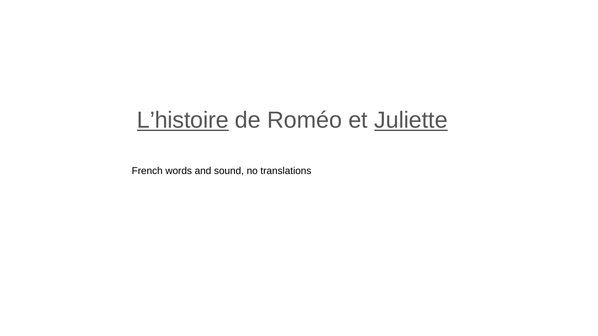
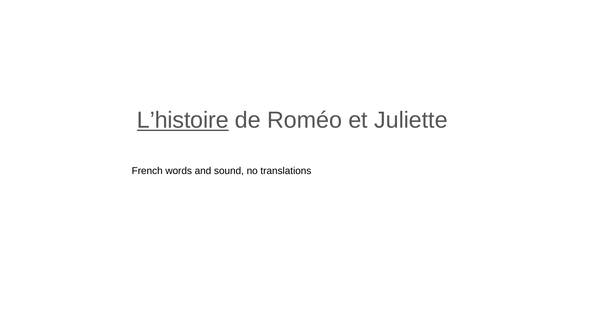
Juliette underline: present -> none
